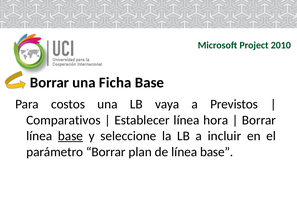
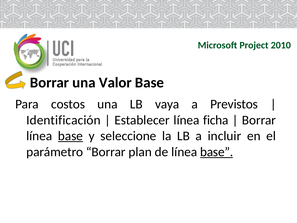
Ficha: Ficha -> Valor
Comparativos: Comparativos -> Identificación
hora: hora -> ficha
base at (217, 152) underline: none -> present
